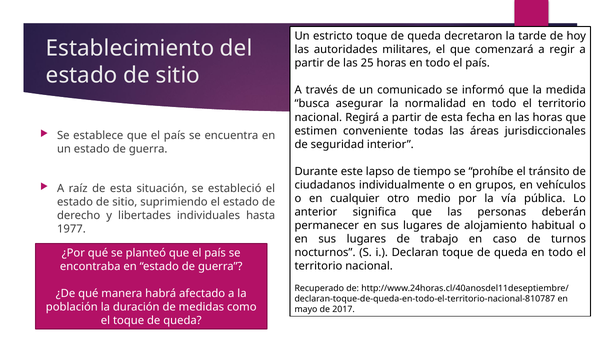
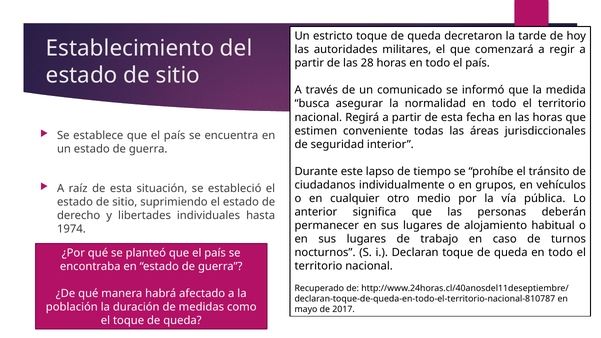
25: 25 -> 28
1977: 1977 -> 1974
